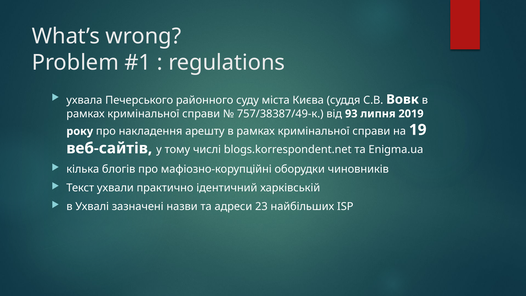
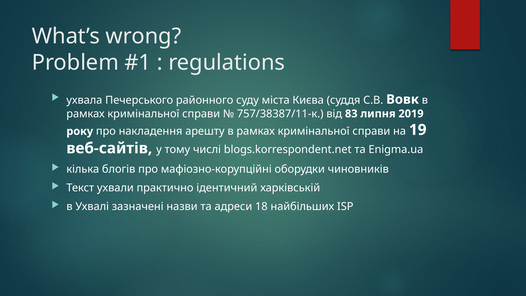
757/38387/49-к: 757/38387/49-к -> 757/38387/11-к
93: 93 -> 83
23: 23 -> 18
